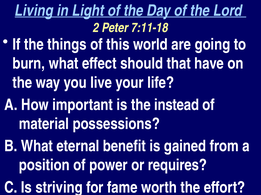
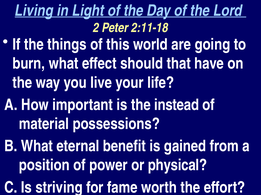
7:11-18: 7:11-18 -> 2:11-18
requires: requires -> physical
